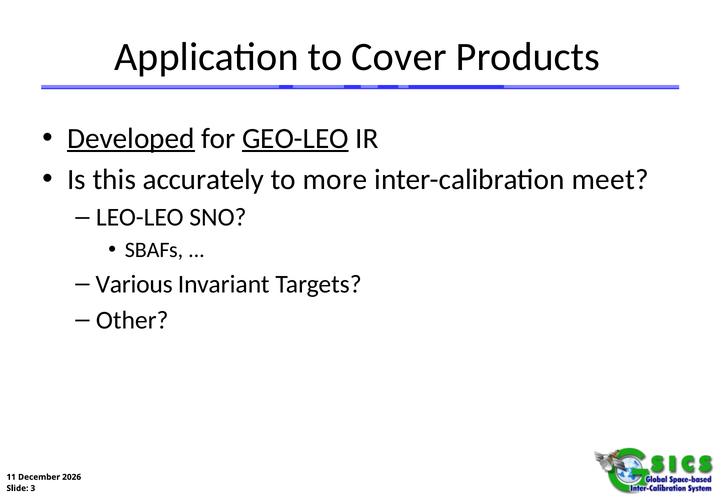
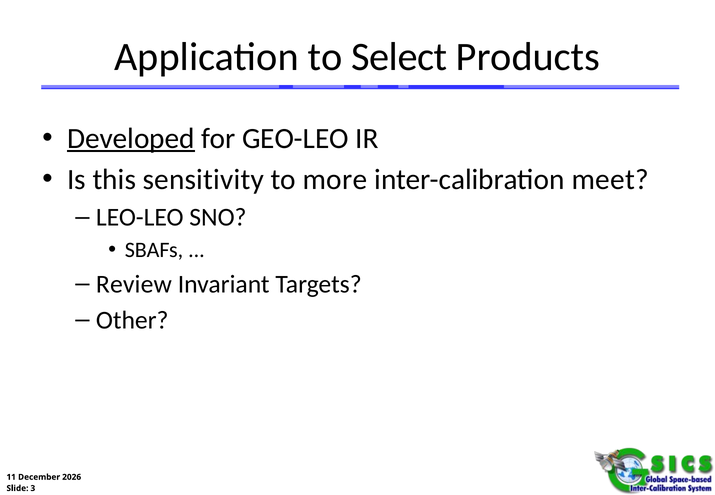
Cover: Cover -> Select
GEO-LEO underline: present -> none
accurately: accurately -> sensitivity
Various: Various -> Review
